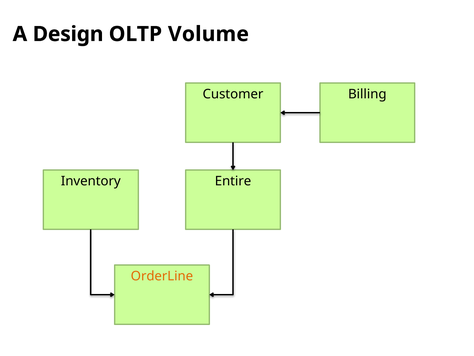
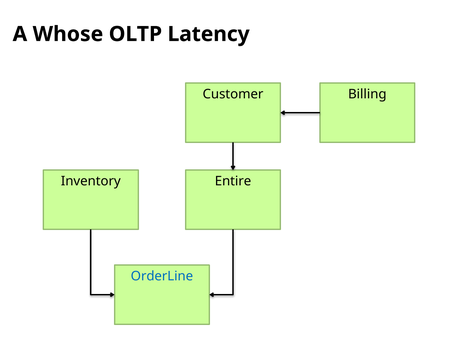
Design: Design -> Whose
Volume: Volume -> Latency
OrderLine colour: orange -> blue
